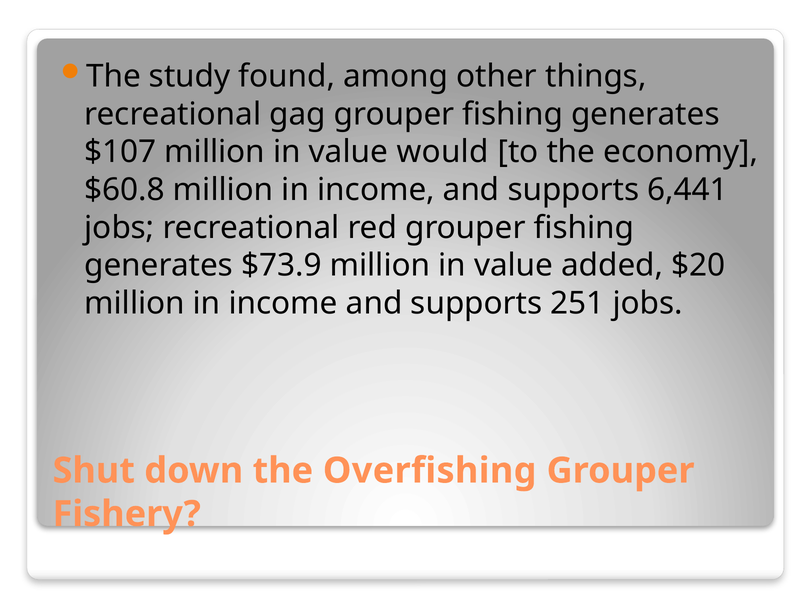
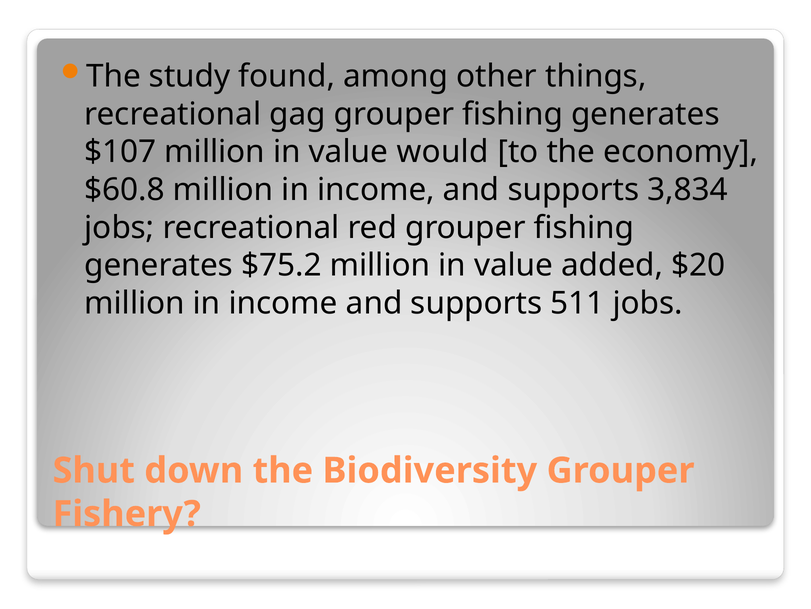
6,441: 6,441 -> 3,834
$73.9: $73.9 -> $75.2
251: 251 -> 511
Overfishing: Overfishing -> Biodiversity
